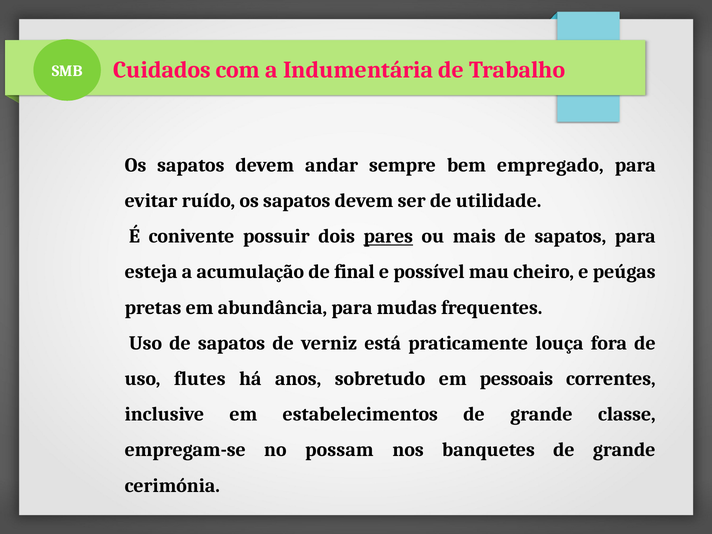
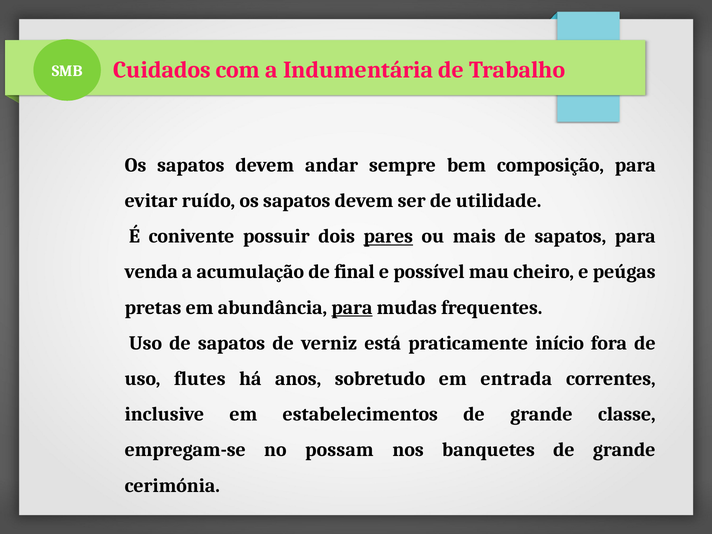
empregado: empregado -> composição
esteja: esteja -> venda
para at (352, 308) underline: none -> present
louça: louça -> início
pessoais: pessoais -> entrada
